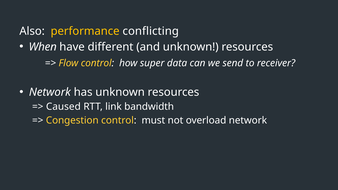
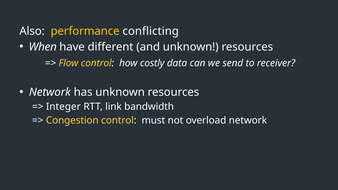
super: super -> costly
Caused: Caused -> Integer
